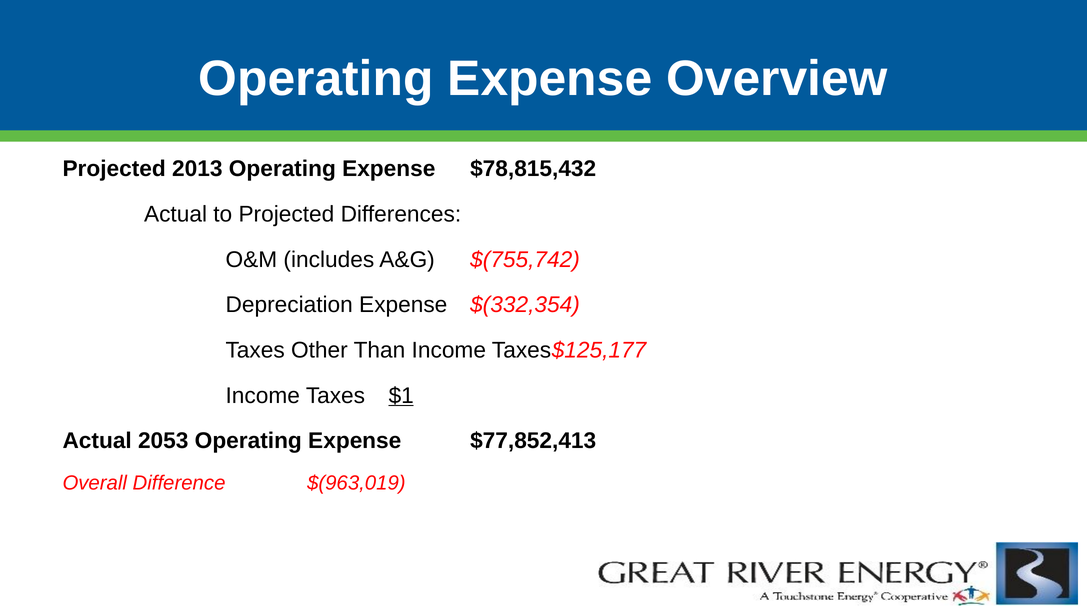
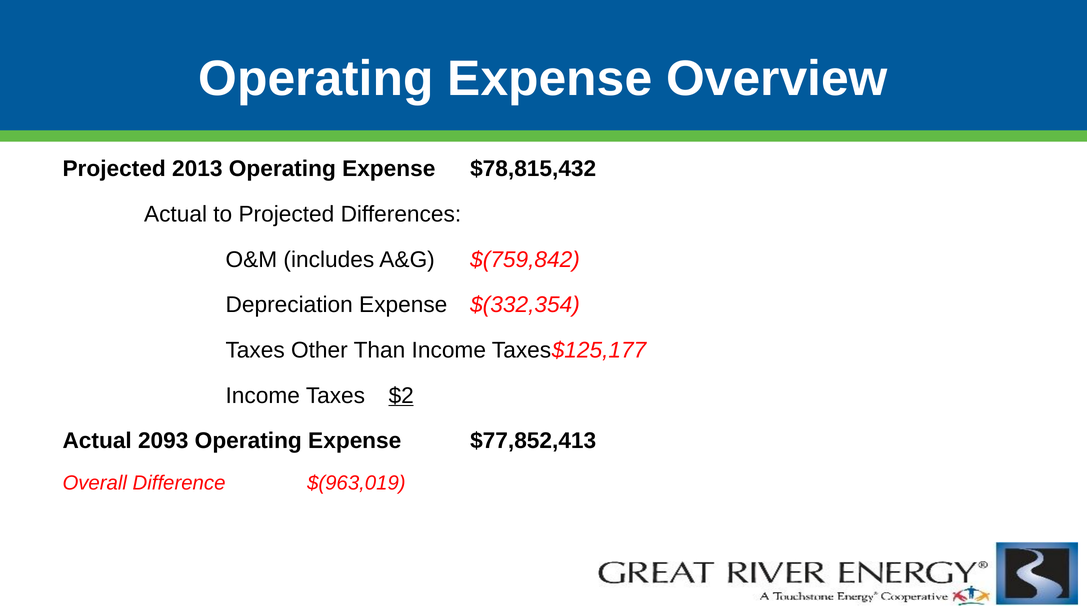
$(755,742: $(755,742 -> $(759,842
$1: $1 -> $2
2053: 2053 -> 2093
